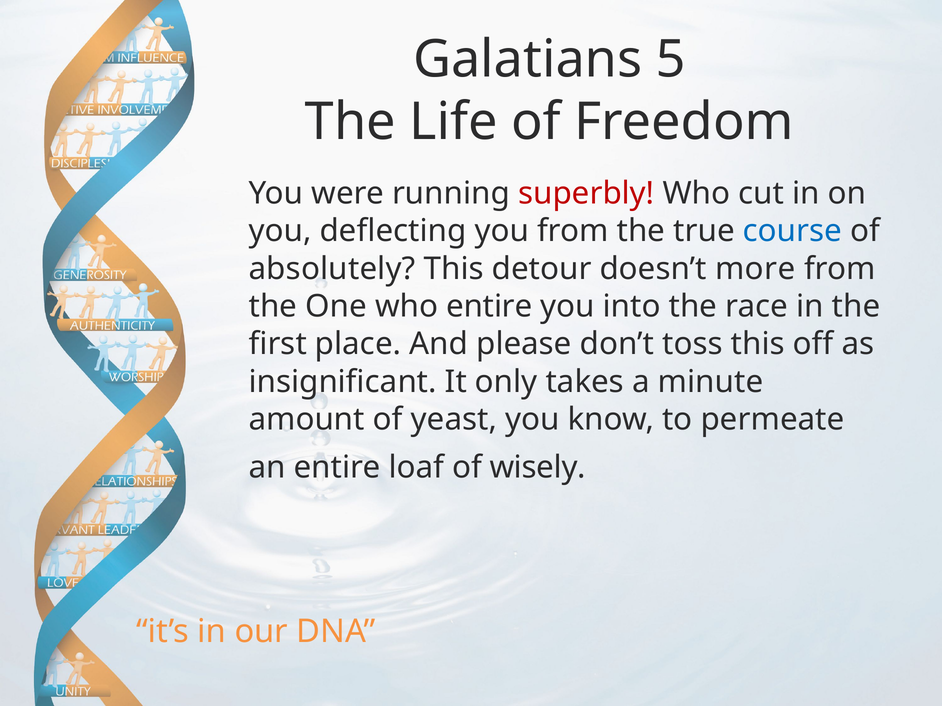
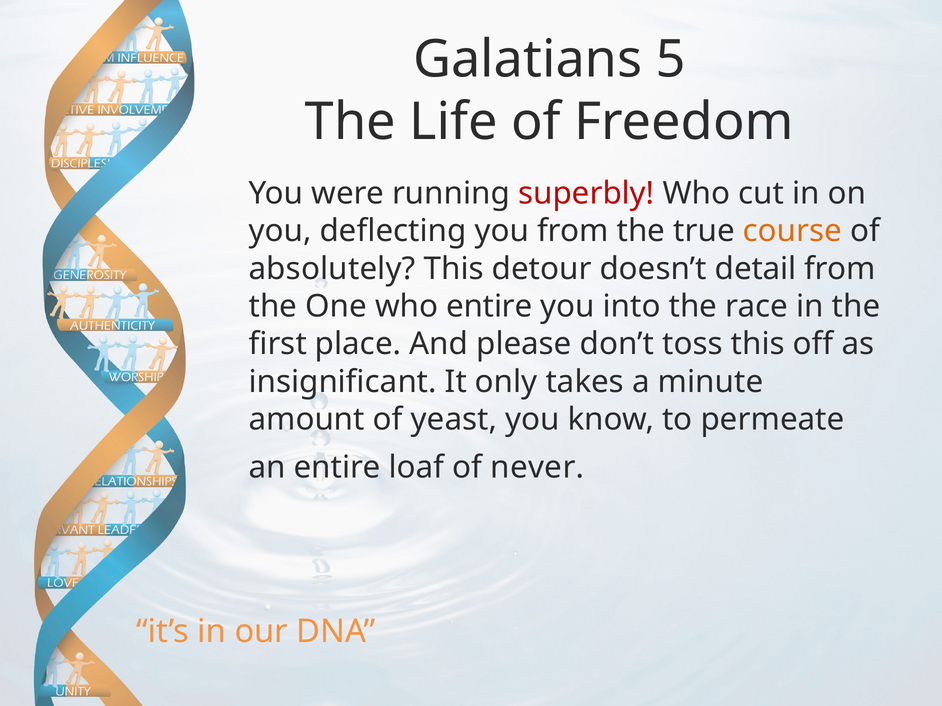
course colour: blue -> orange
more: more -> detail
wisely: wisely -> never
